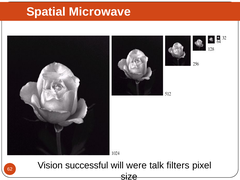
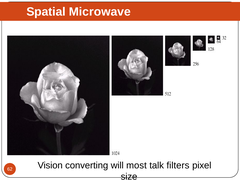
successful: successful -> converting
were: were -> most
